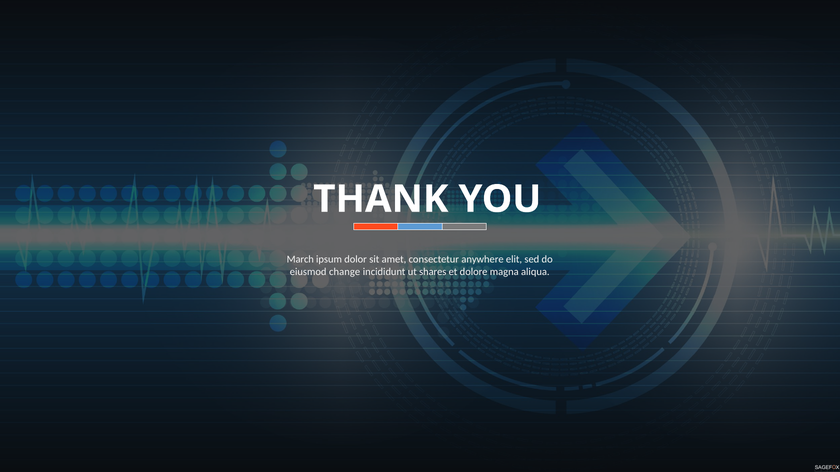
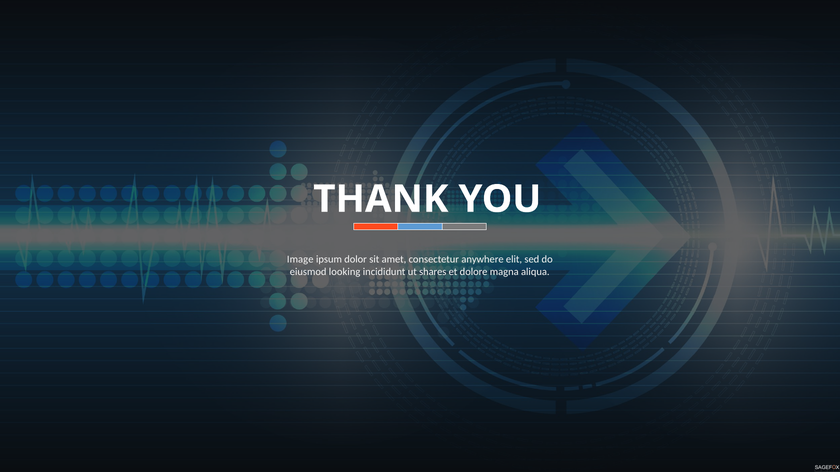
March: March -> Image
change: change -> looking
